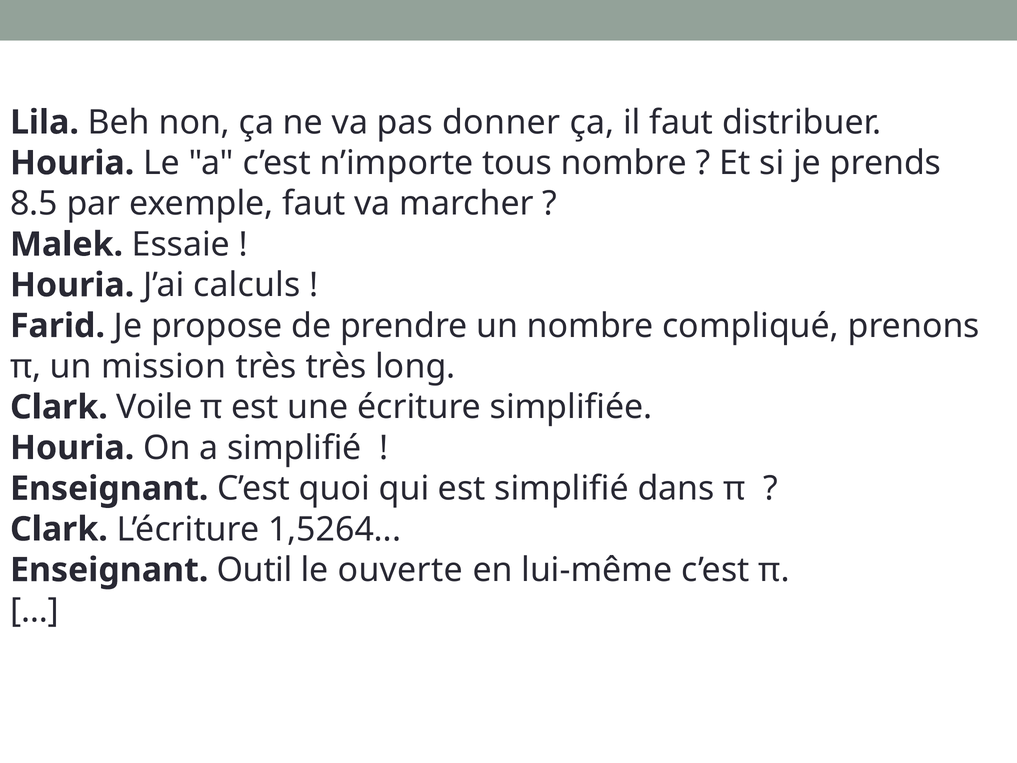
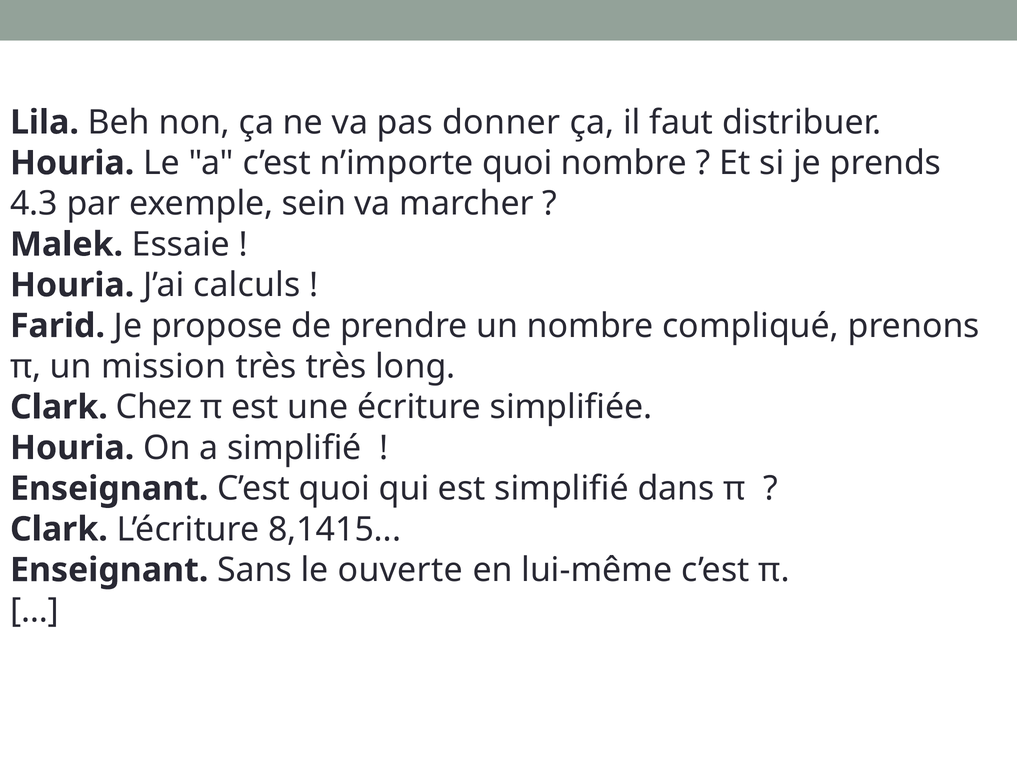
n’importe tous: tous -> quoi
8.5: 8.5 -> 4.3
exemple faut: faut -> sein
Voile: Voile -> Chez
1,5264: 1,5264 -> 8,1415
Outil: Outil -> Sans
